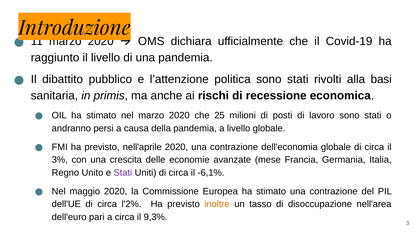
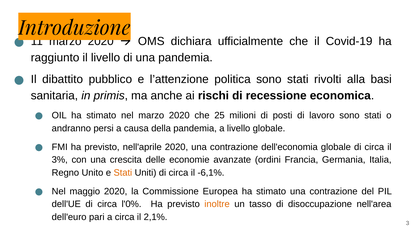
mese: mese -> ordini
Stati at (123, 172) colour: purple -> orange
l'2%: l'2% -> l'0%
9,3%: 9,3% -> 2,1%
